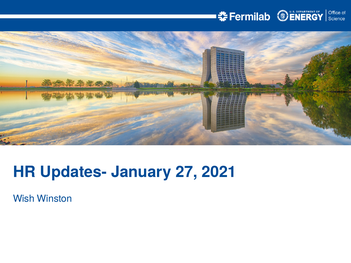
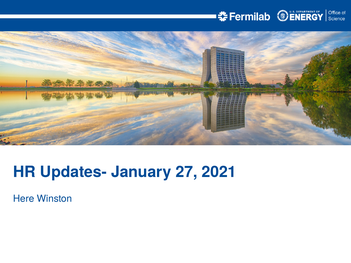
Wish: Wish -> Here
